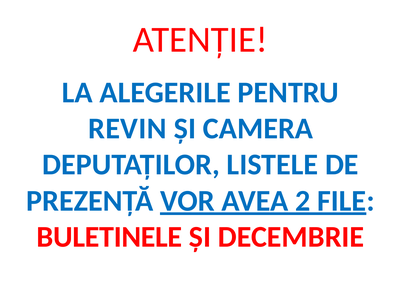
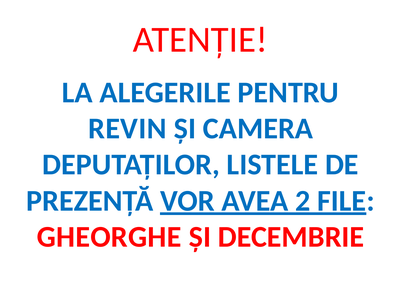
BULETINELE: BULETINELE -> GHEORGHE
